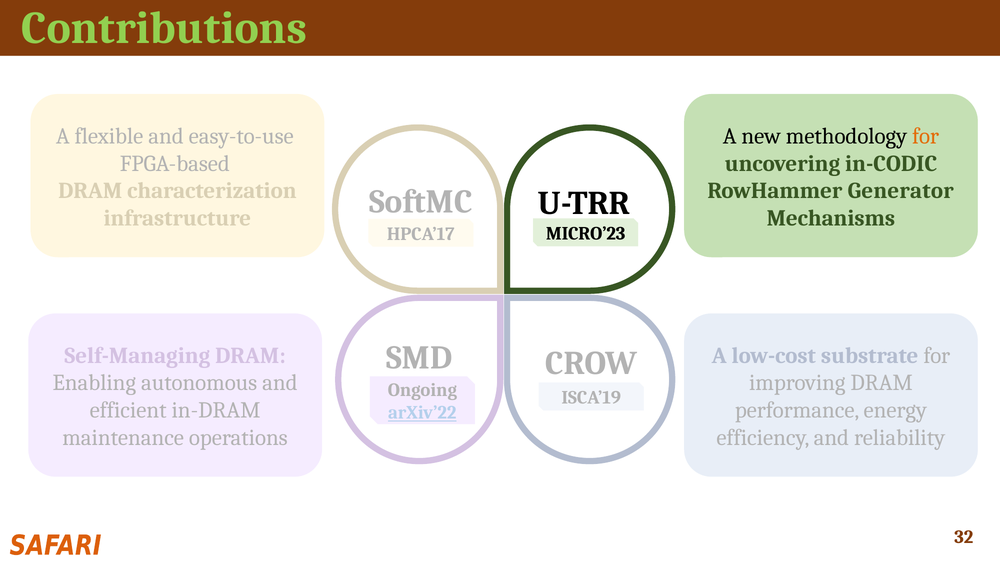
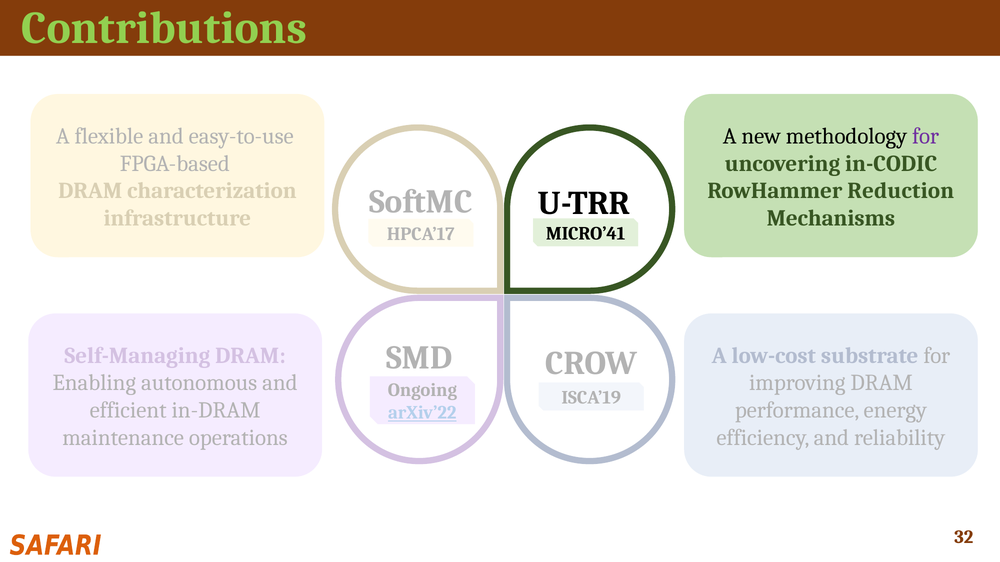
for at (926, 136) colour: orange -> purple
Generator: Generator -> Reduction
MICRO’23: MICRO’23 -> MICRO’41
